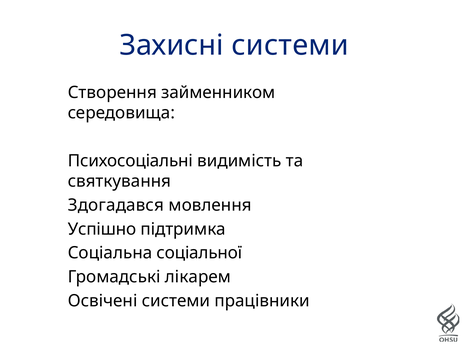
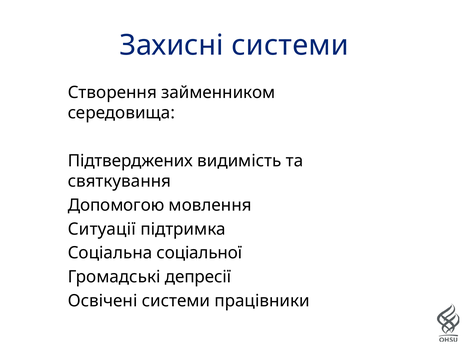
Психосоціальні: Психосоціальні -> Підтверджених
Здогадався: Здогадався -> Допомогою
Успішно: Успішно -> Ситуації
лікарем: лікарем -> депресії
